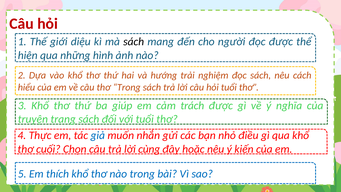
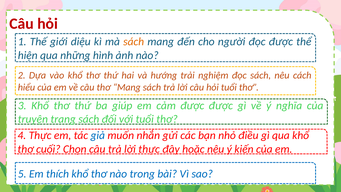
sách at (134, 42) colour: black -> orange
thơ Trong: Trong -> Mang
cảm trách: trách -> được
lời cùng: cùng -> thực
